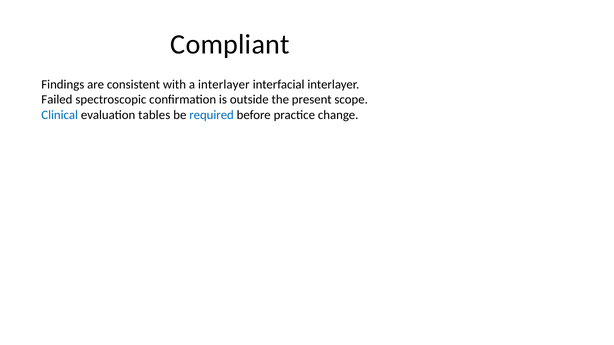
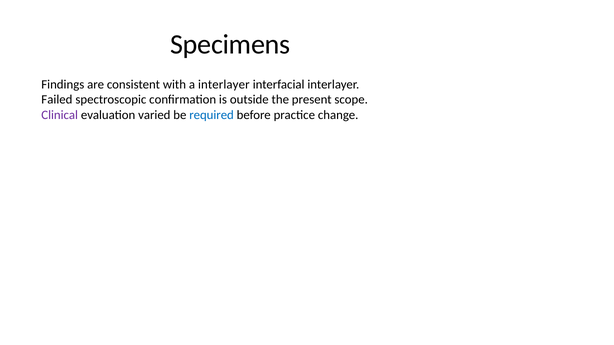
Compliant: Compliant -> Specimens
Clinical colour: blue -> purple
tables: tables -> varied
